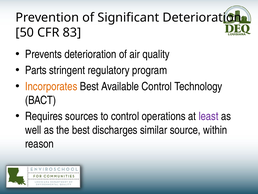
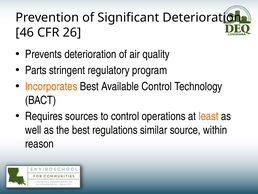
50: 50 -> 46
83: 83 -> 26
least colour: purple -> orange
discharges: discharges -> regulations
